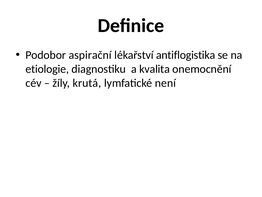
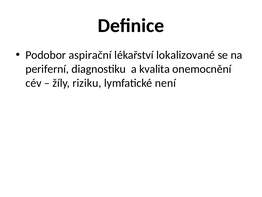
antiflogistika: antiflogistika -> lokalizované
etiologie: etiologie -> periferní
krutá: krutá -> riziku
